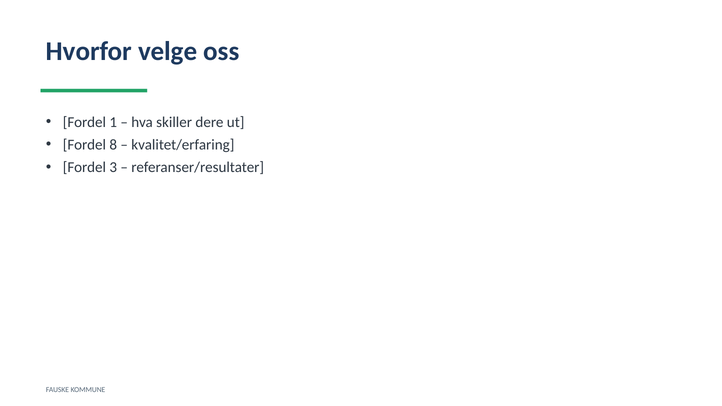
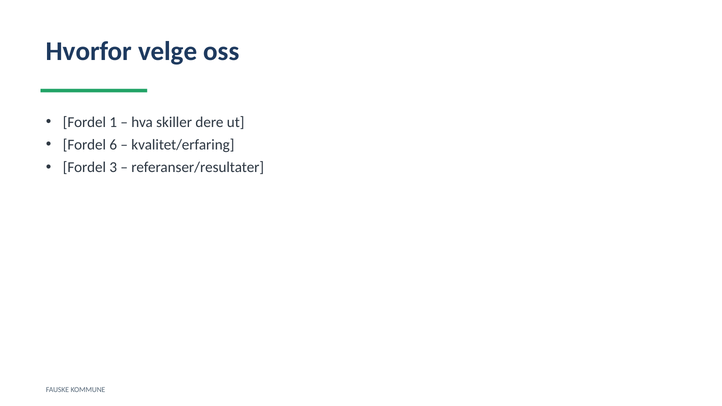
8: 8 -> 6
